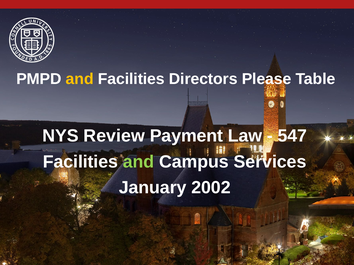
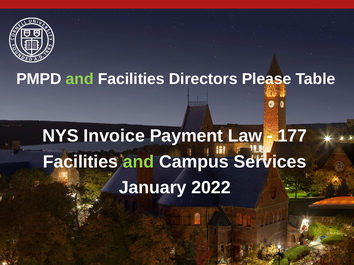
and at (80, 79) colour: yellow -> light green
Review: Review -> Invoice
547: 547 -> 177
2002: 2002 -> 2022
